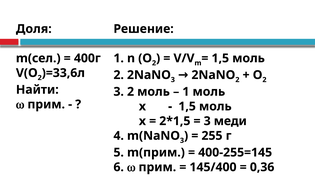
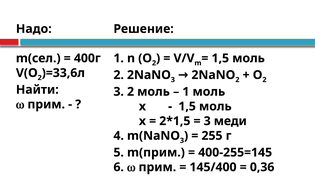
Доля: Доля -> Надо
